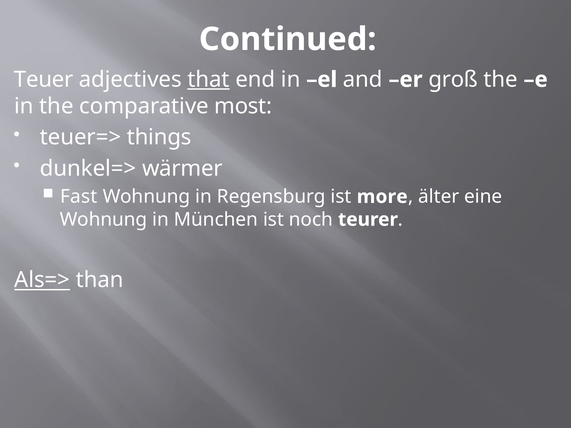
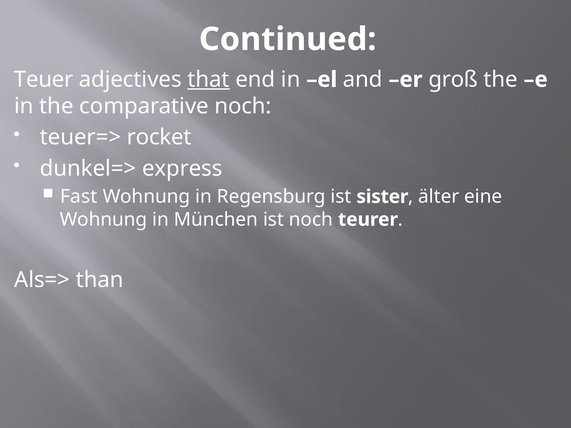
comparative most: most -> noch
things: things -> rocket
wärmer: wärmer -> express
more: more -> sister
Als=> underline: present -> none
